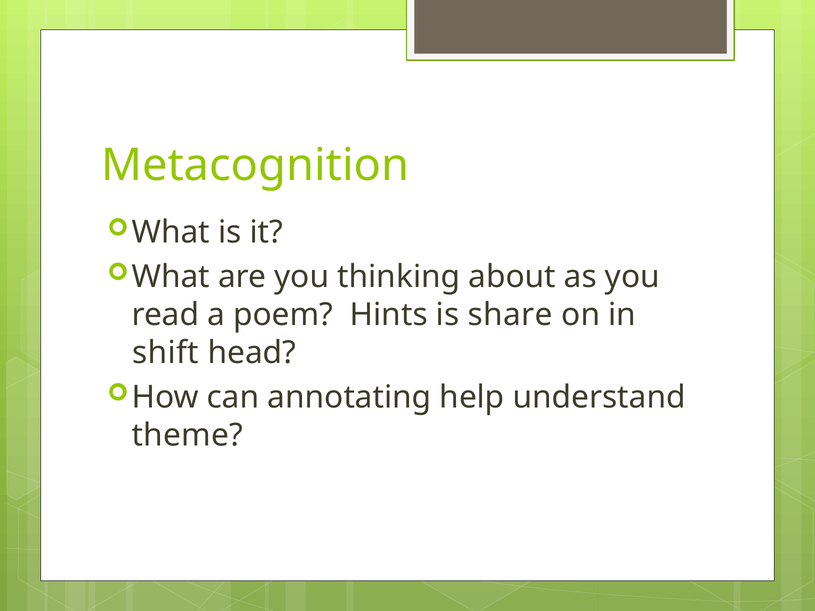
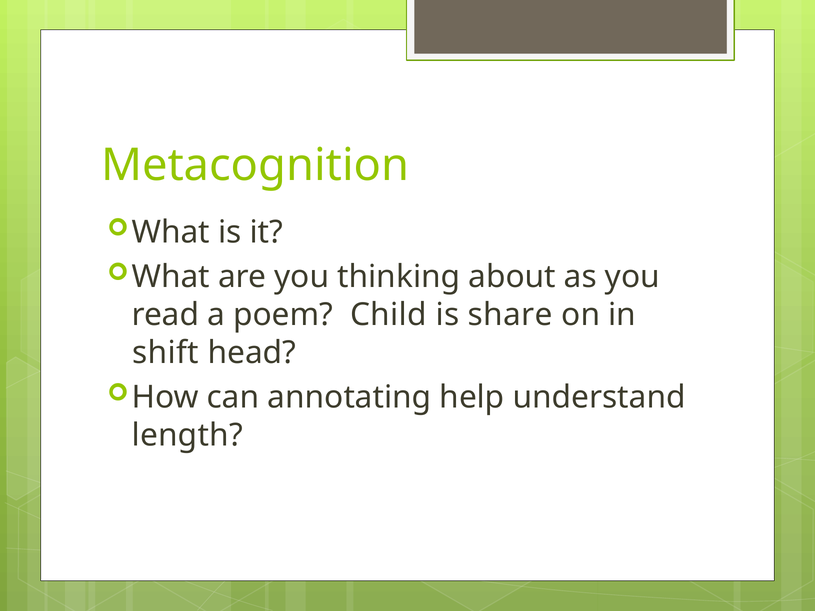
Hints: Hints -> Child
theme: theme -> length
